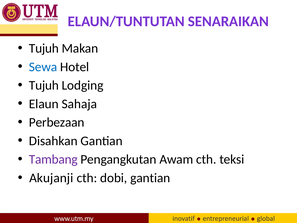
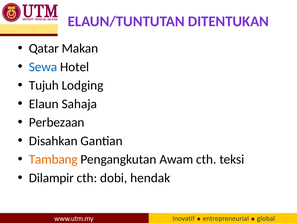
SENARAIKAN: SENARAIKAN -> DITENTUKAN
Tujuh at (44, 48): Tujuh -> Qatar
Tambang colour: purple -> orange
Akujanji: Akujanji -> Dilampir
dobi gantian: gantian -> hendak
